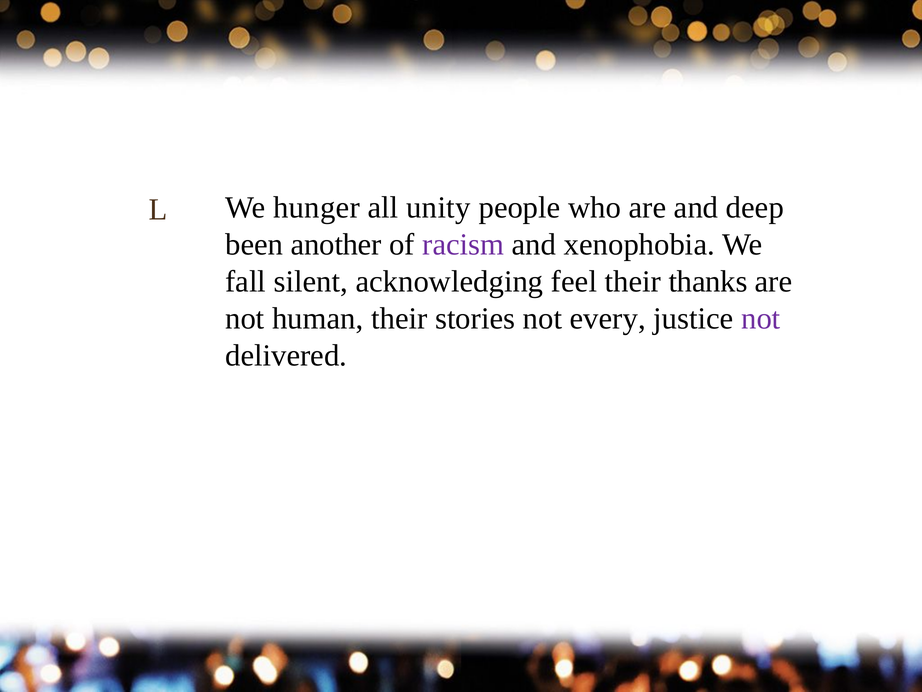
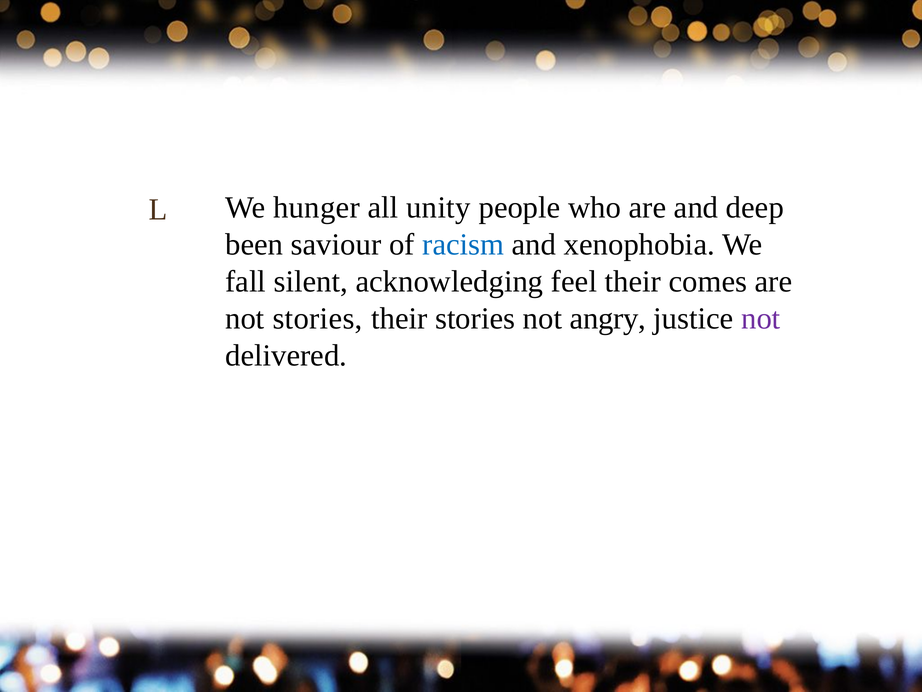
another: another -> saviour
racism colour: purple -> blue
thanks: thanks -> comes
not human: human -> stories
every: every -> angry
